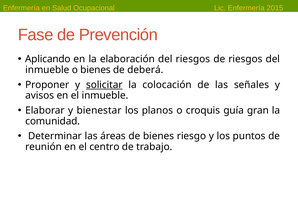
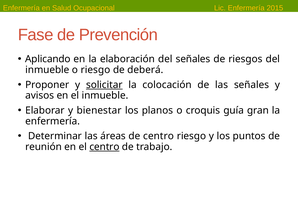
del riesgos: riesgos -> señales
o bienes: bienes -> riesgo
comunidad at (53, 121): comunidad -> enfermería
de bienes: bienes -> centro
centro at (104, 146) underline: none -> present
